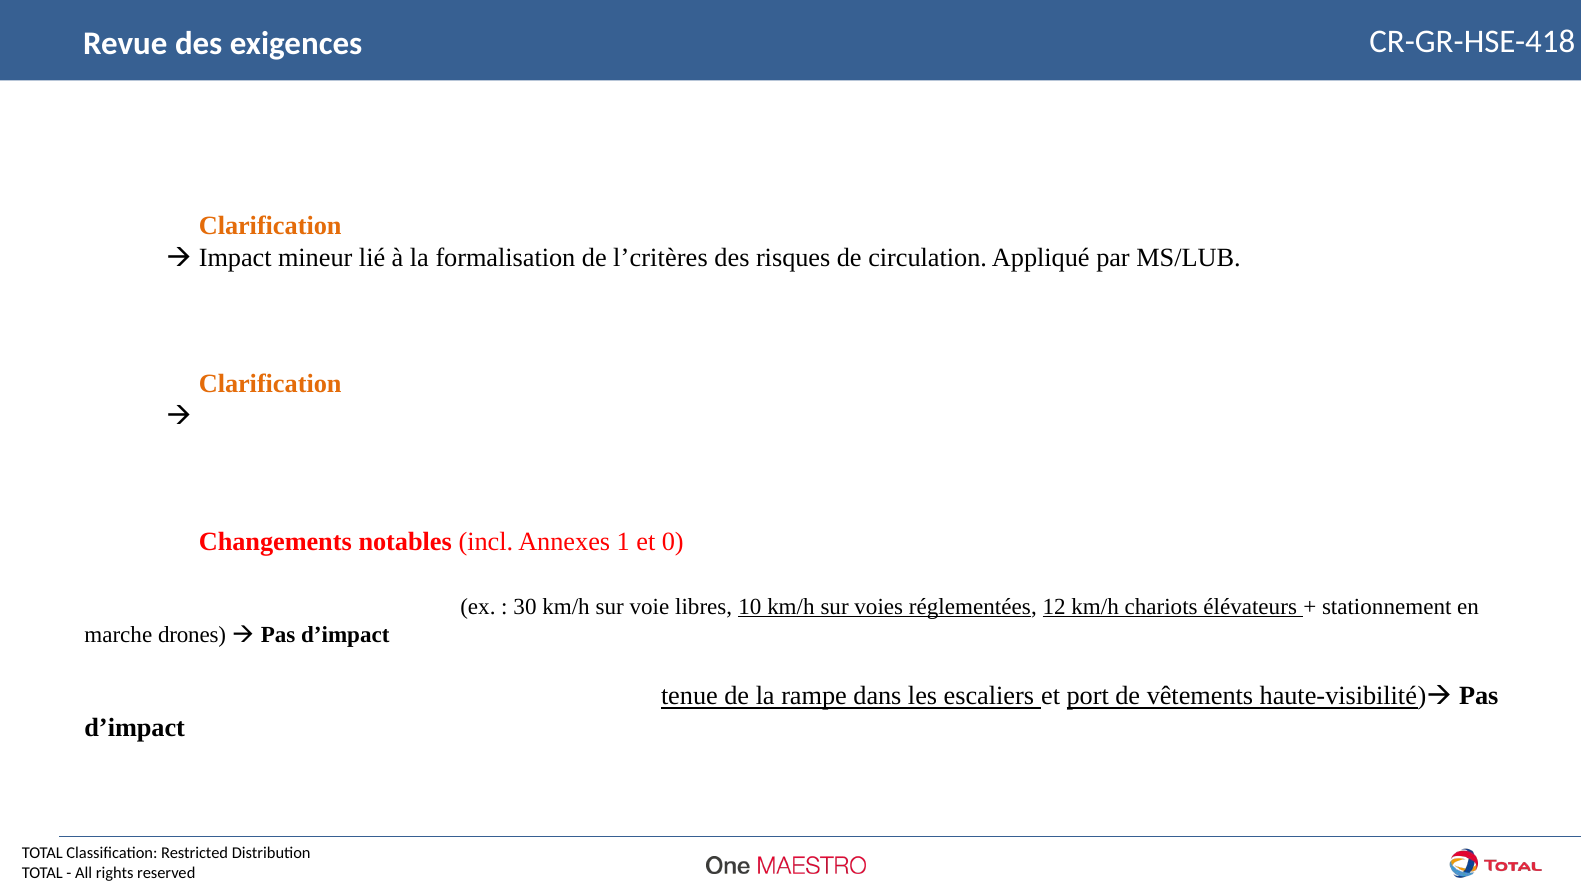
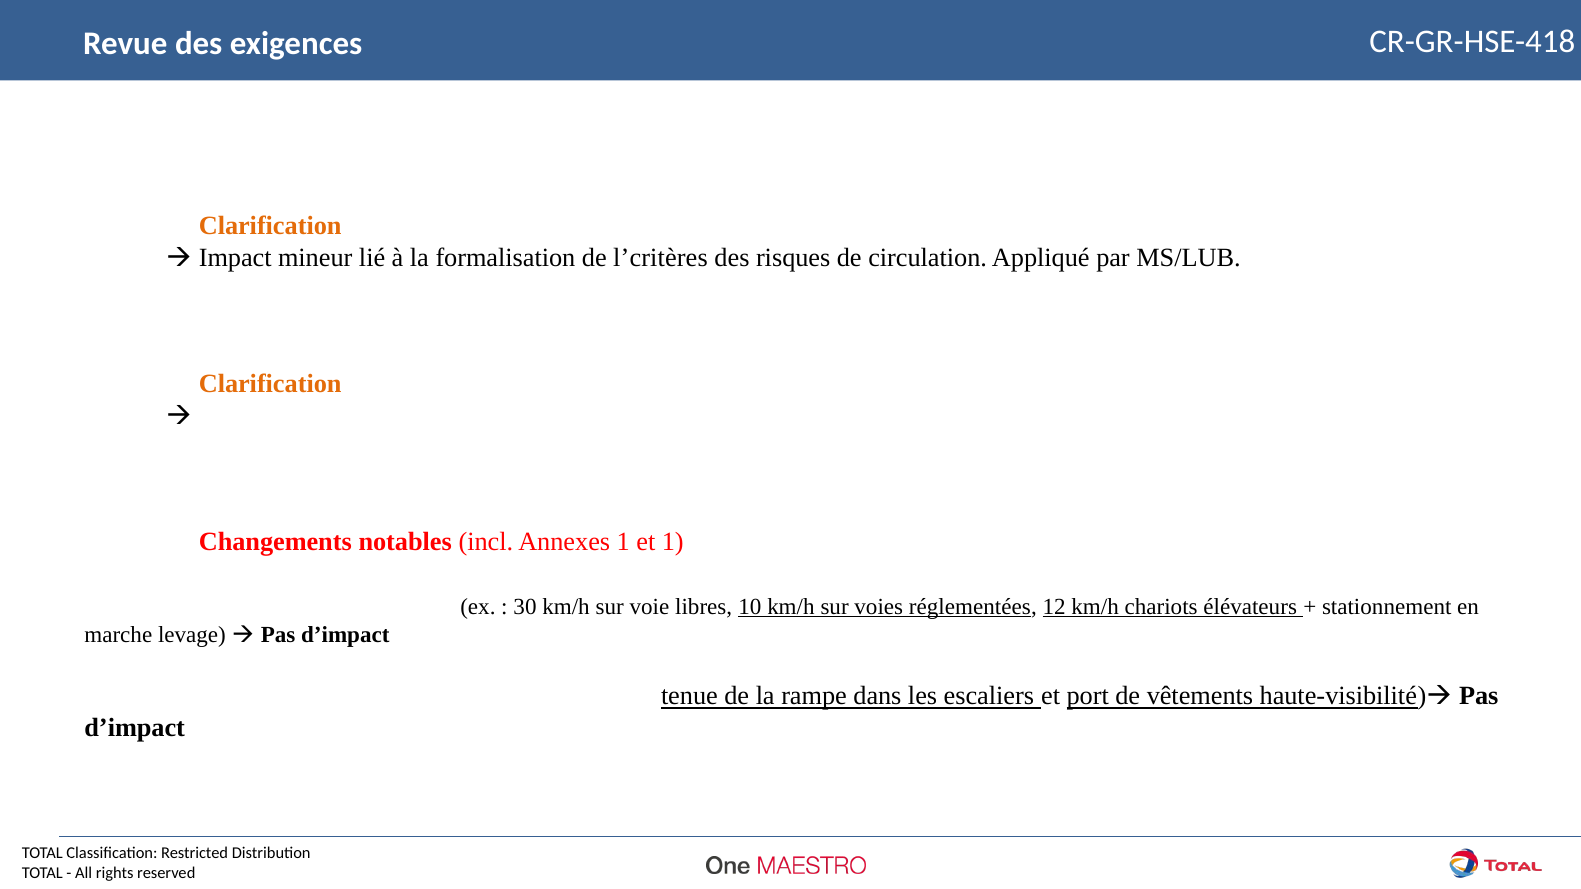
et 0: 0 -> 1
drones: drones -> levage
